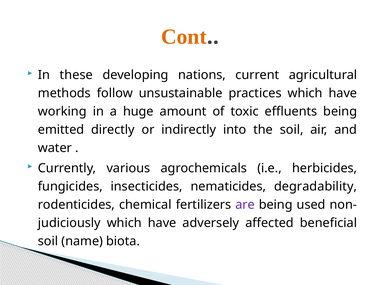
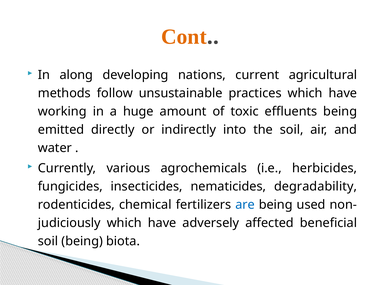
these: these -> along
are colour: purple -> blue
soil name: name -> being
